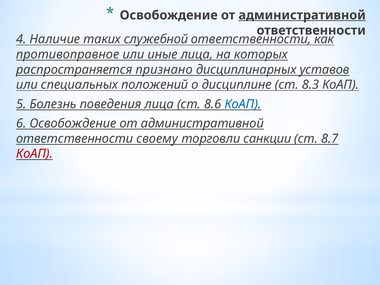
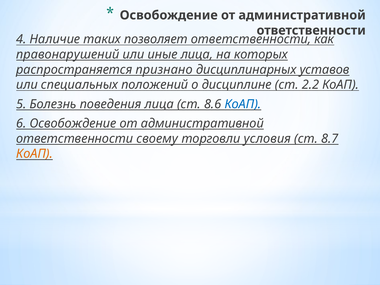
административной at (302, 15) underline: present -> none
служебной: служебной -> позволяет
противоправное: противоправное -> правонарушений
8.3: 8.3 -> 2.2
санкции: санкции -> условия
КоАП at (34, 154) colour: red -> orange
